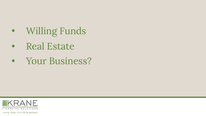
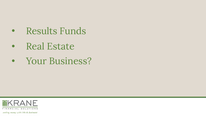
Willing: Willing -> Results
